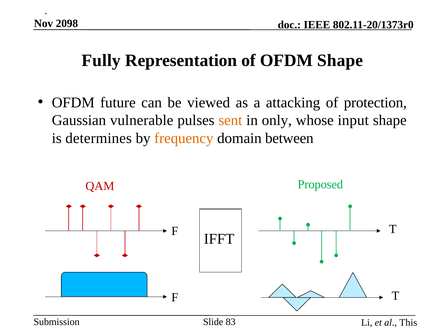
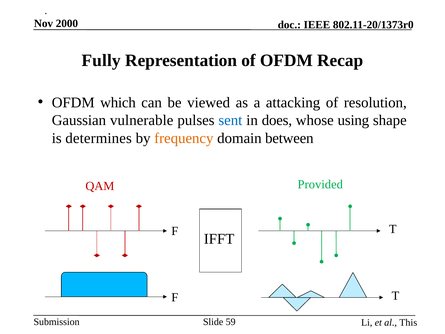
2098: 2098 -> 2000
OFDM Shape: Shape -> Recap
future: future -> which
protection: protection -> resolution
sent colour: orange -> blue
only: only -> does
input: input -> using
Proposed: Proposed -> Provided
83: 83 -> 59
